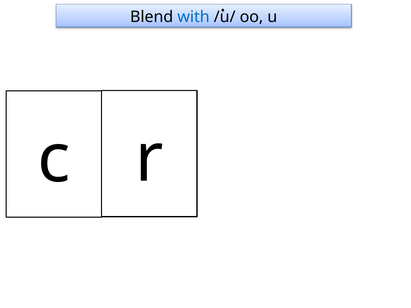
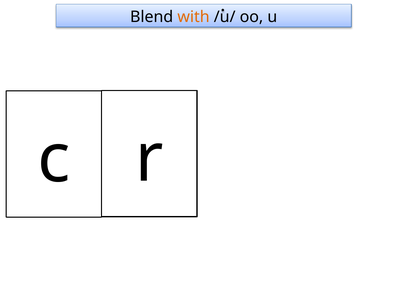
with colour: blue -> orange
